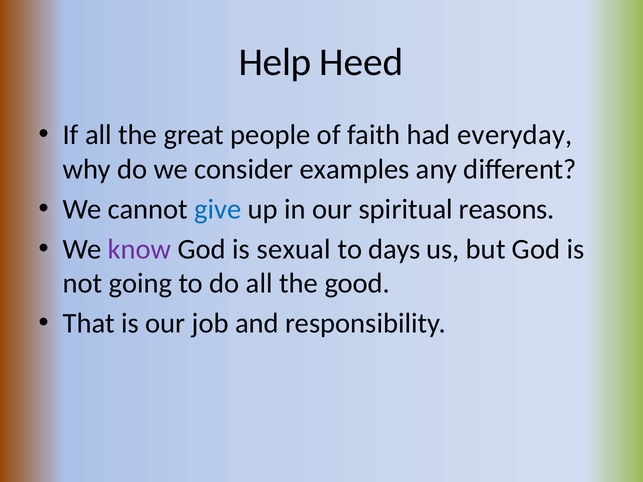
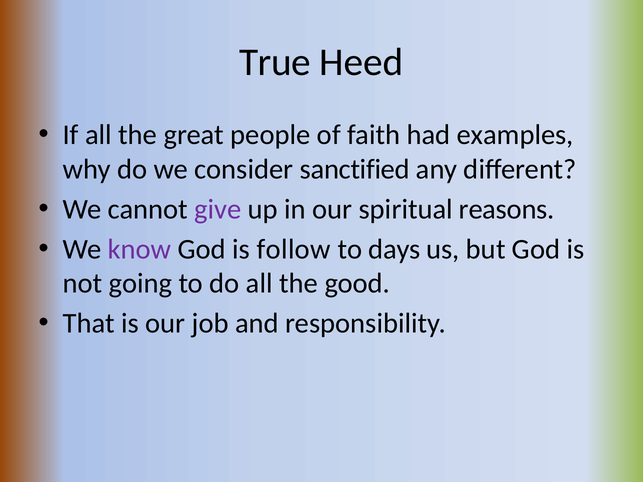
Help: Help -> True
everyday: everyday -> examples
examples: examples -> sanctified
give colour: blue -> purple
sexual: sexual -> follow
